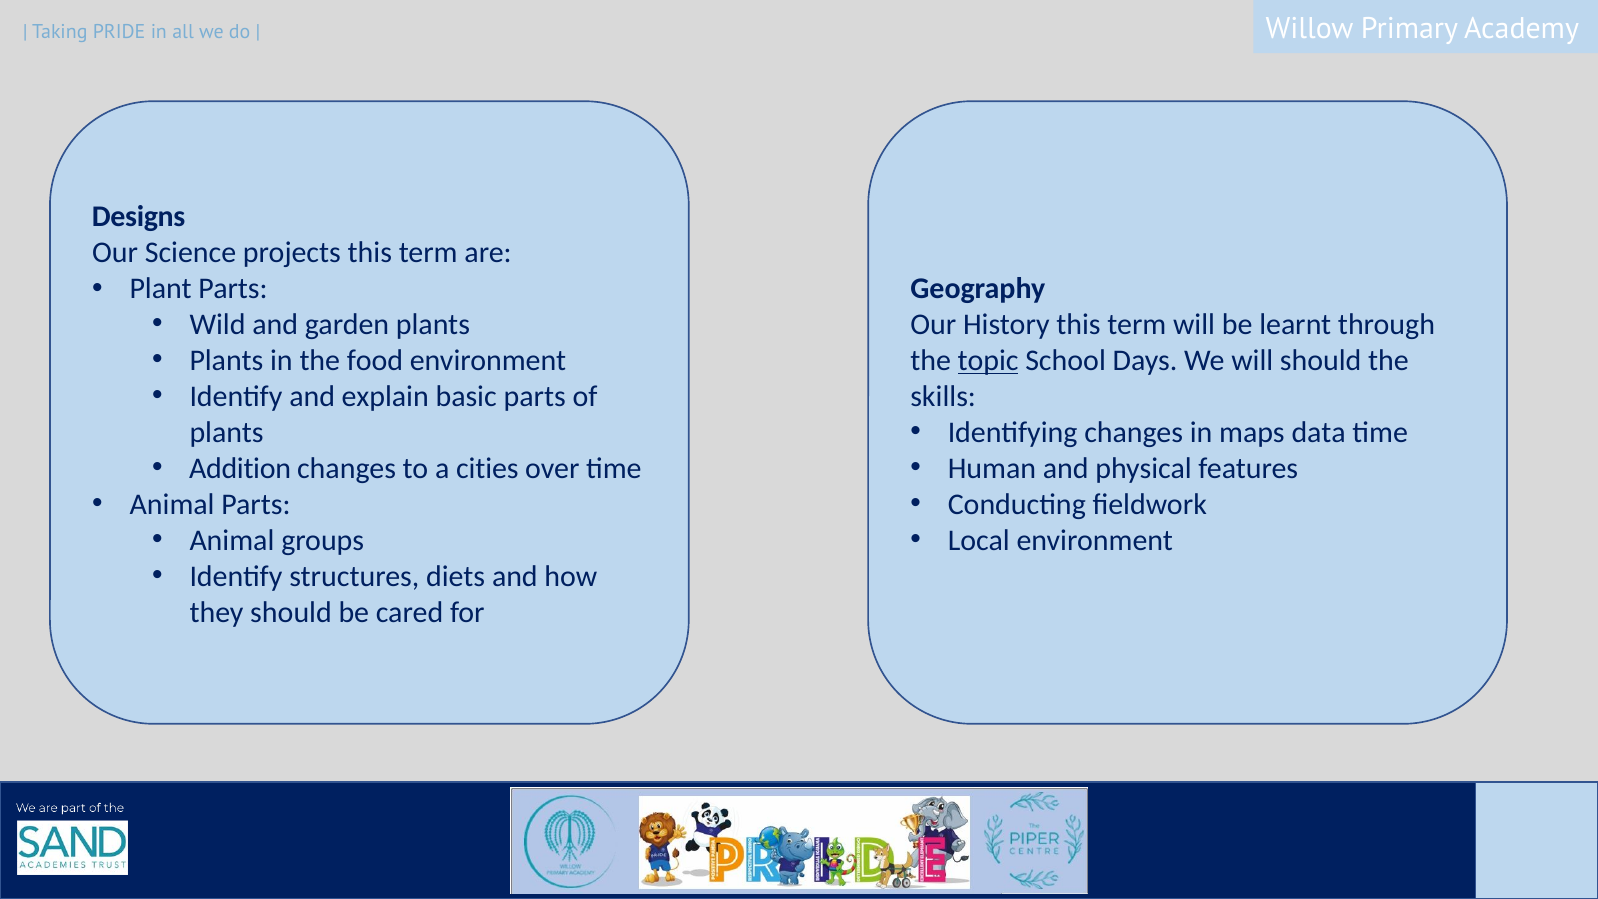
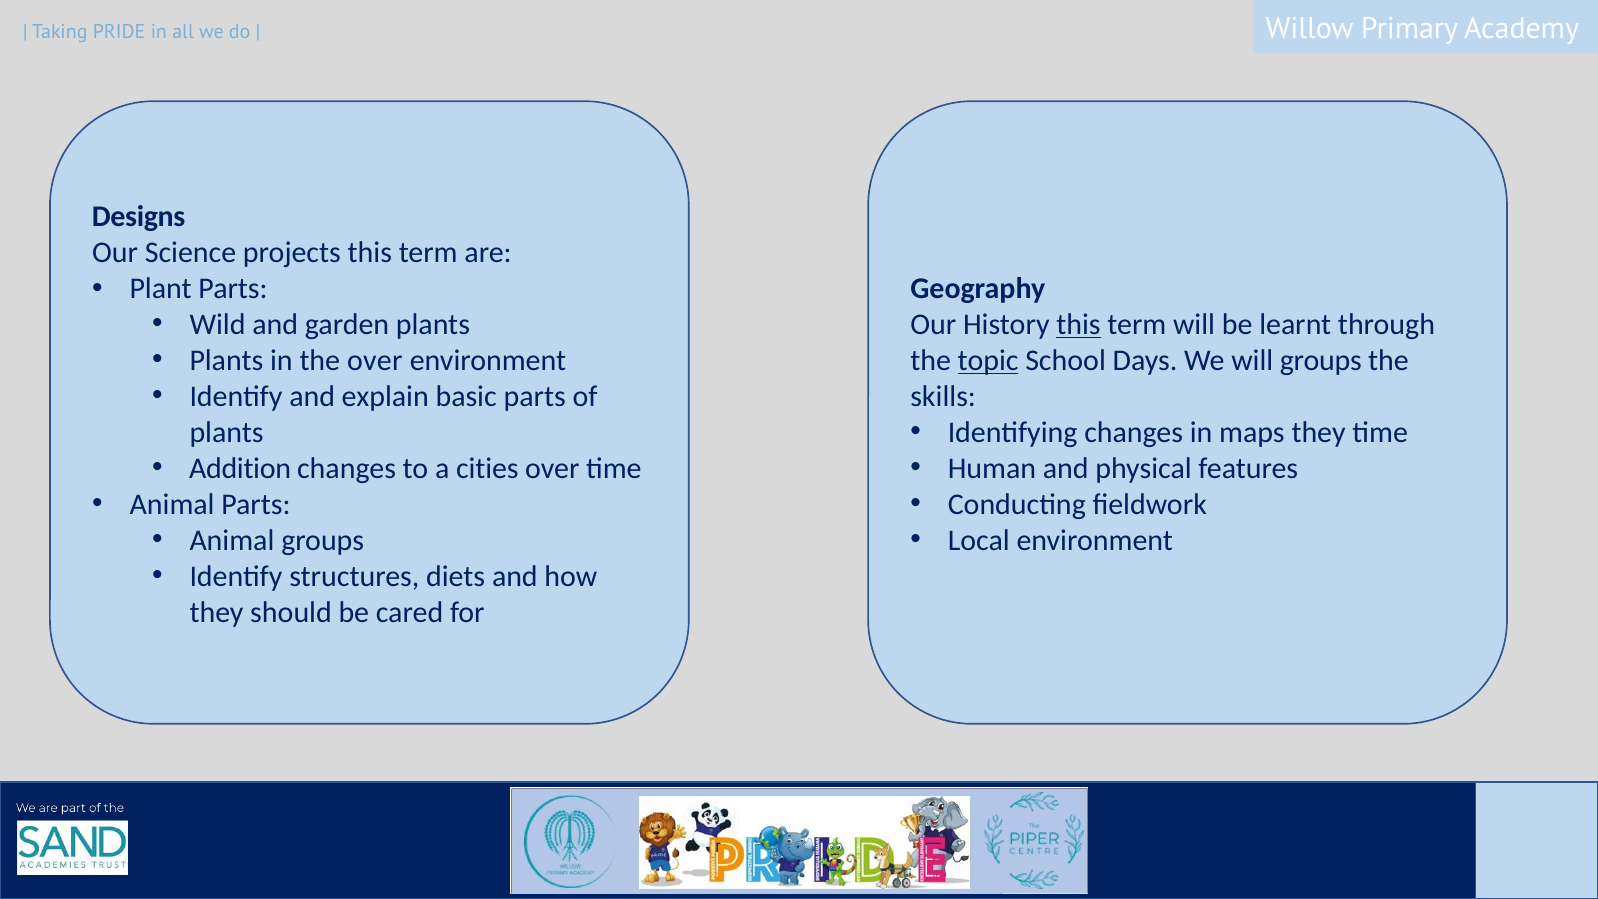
this at (1078, 325) underline: none -> present
the food: food -> over
will should: should -> groups
maps data: data -> they
